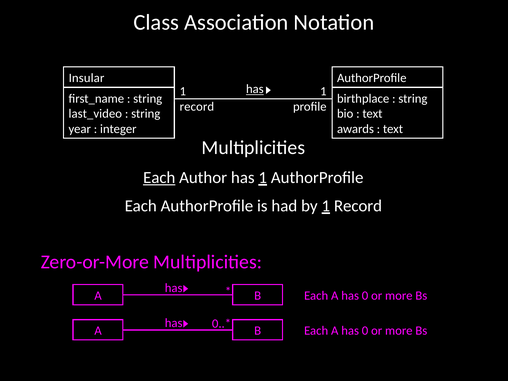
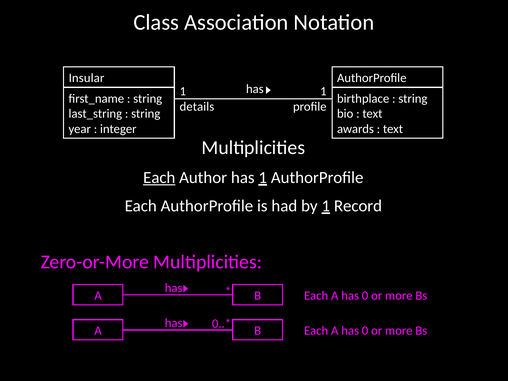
has at (255, 89) underline: present -> none
record at (197, 107): record -> details
last_video: last_video -> last_string
